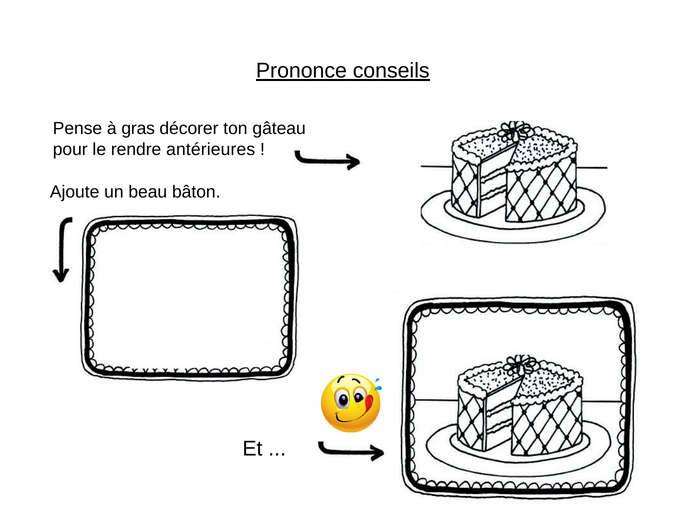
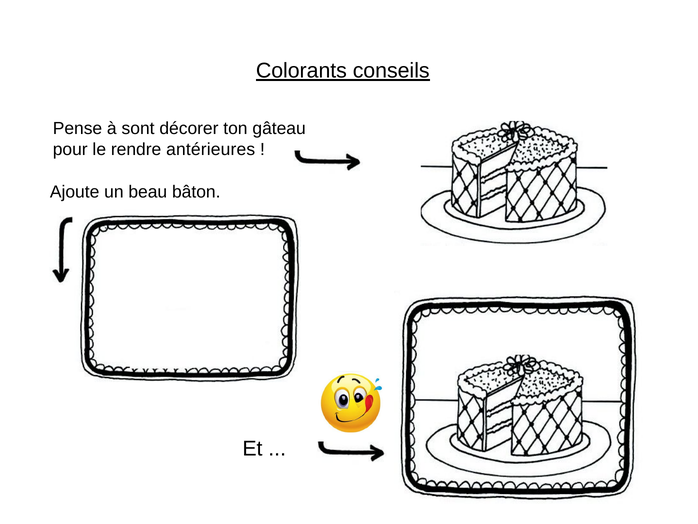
Prononce: Prononce -> Colorants
gras: gras -> sont
